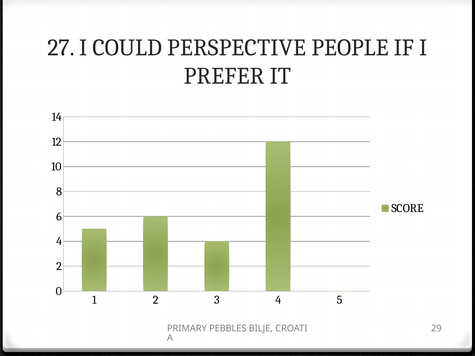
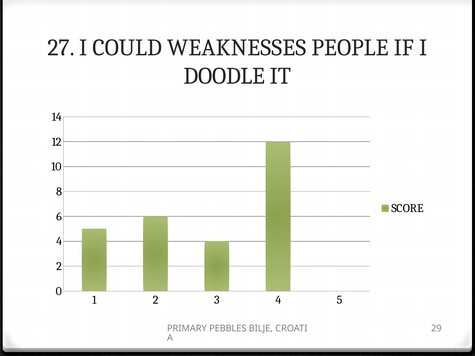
PERSPECTIVE: PERSPECTIVE -> WEAKNESSES
PREFER: PREFER -> DOODLE
